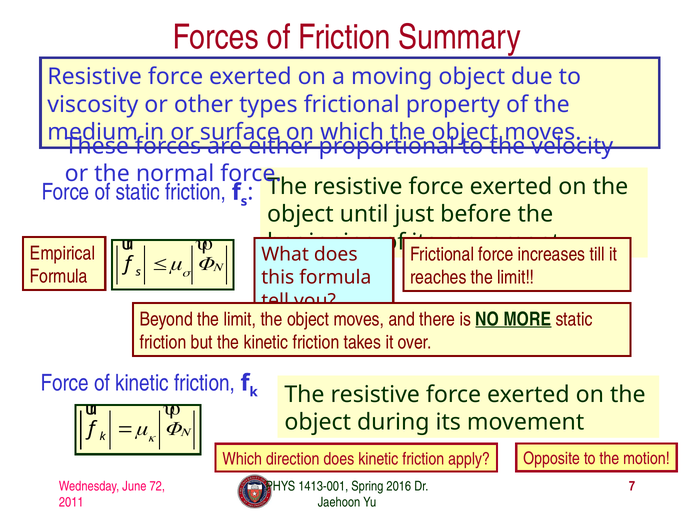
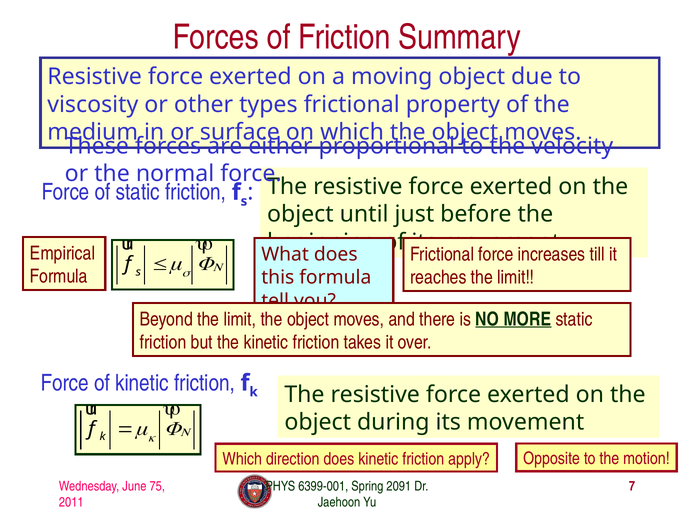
72: 72 -> 75
1413-001: 1413-001 -> 6399-001
2016: 2016 -> 2091
